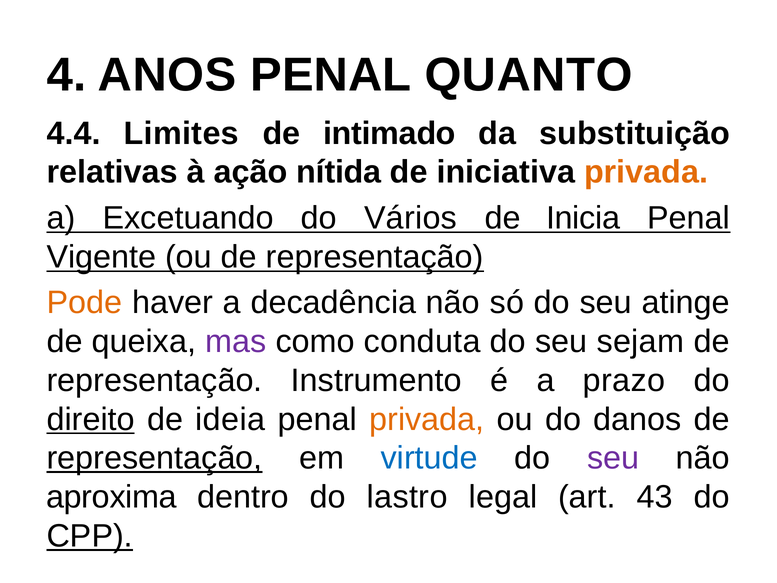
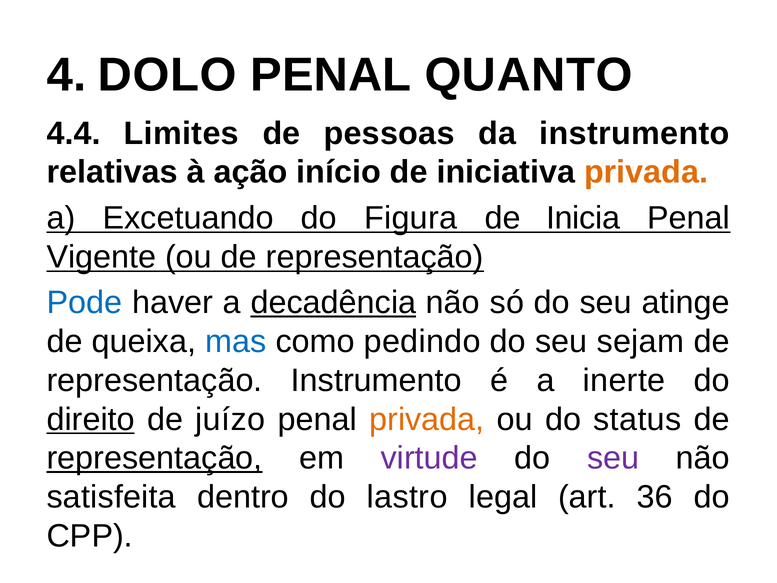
ANOS: ANOS -> DOLO
intimado: intimado -> pessoas
da substituição: substituição -> instrumento
nítida: nítida -> início
Vários: Vários -> Figura
Pode colour: orange -> blue
decadência underline: none -> present
mas colour: purple -> blue
conduta: conduta -> pedindo
prazo: prazo -> inerte
ideia: ideia -> juízo
danos: danos -> status
virtude colour: blue -> purple
aproxima: aproxima -> satisfeita
43: 43 -> 36
CPP underline: present -> none
